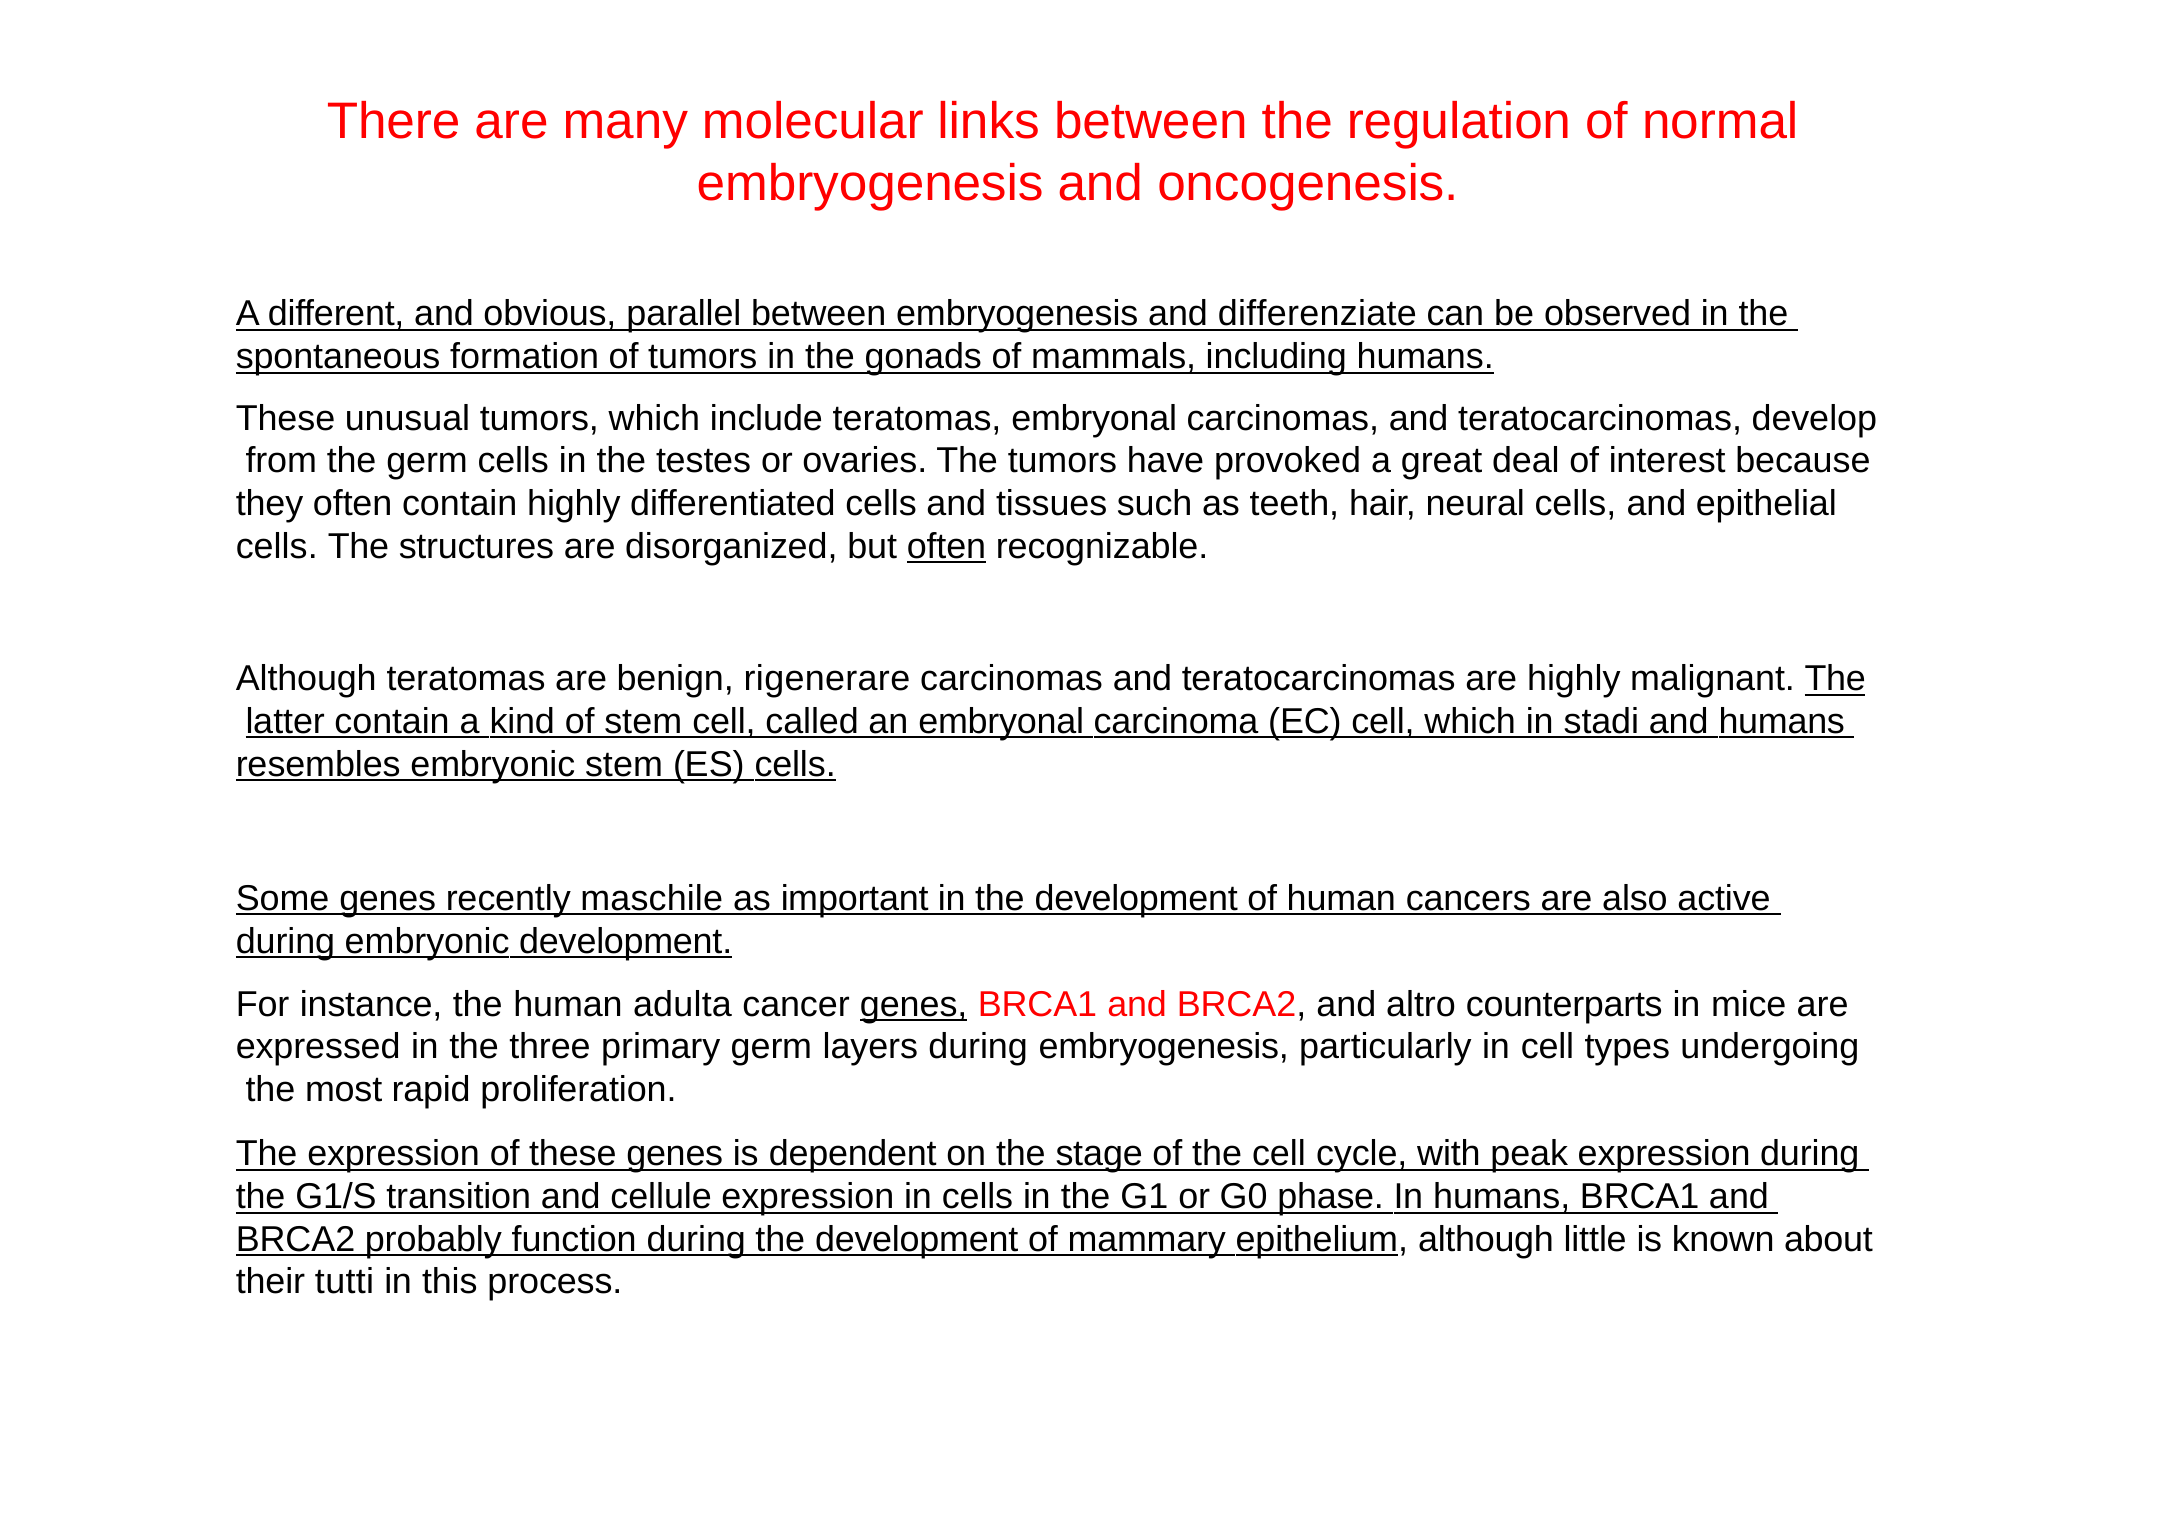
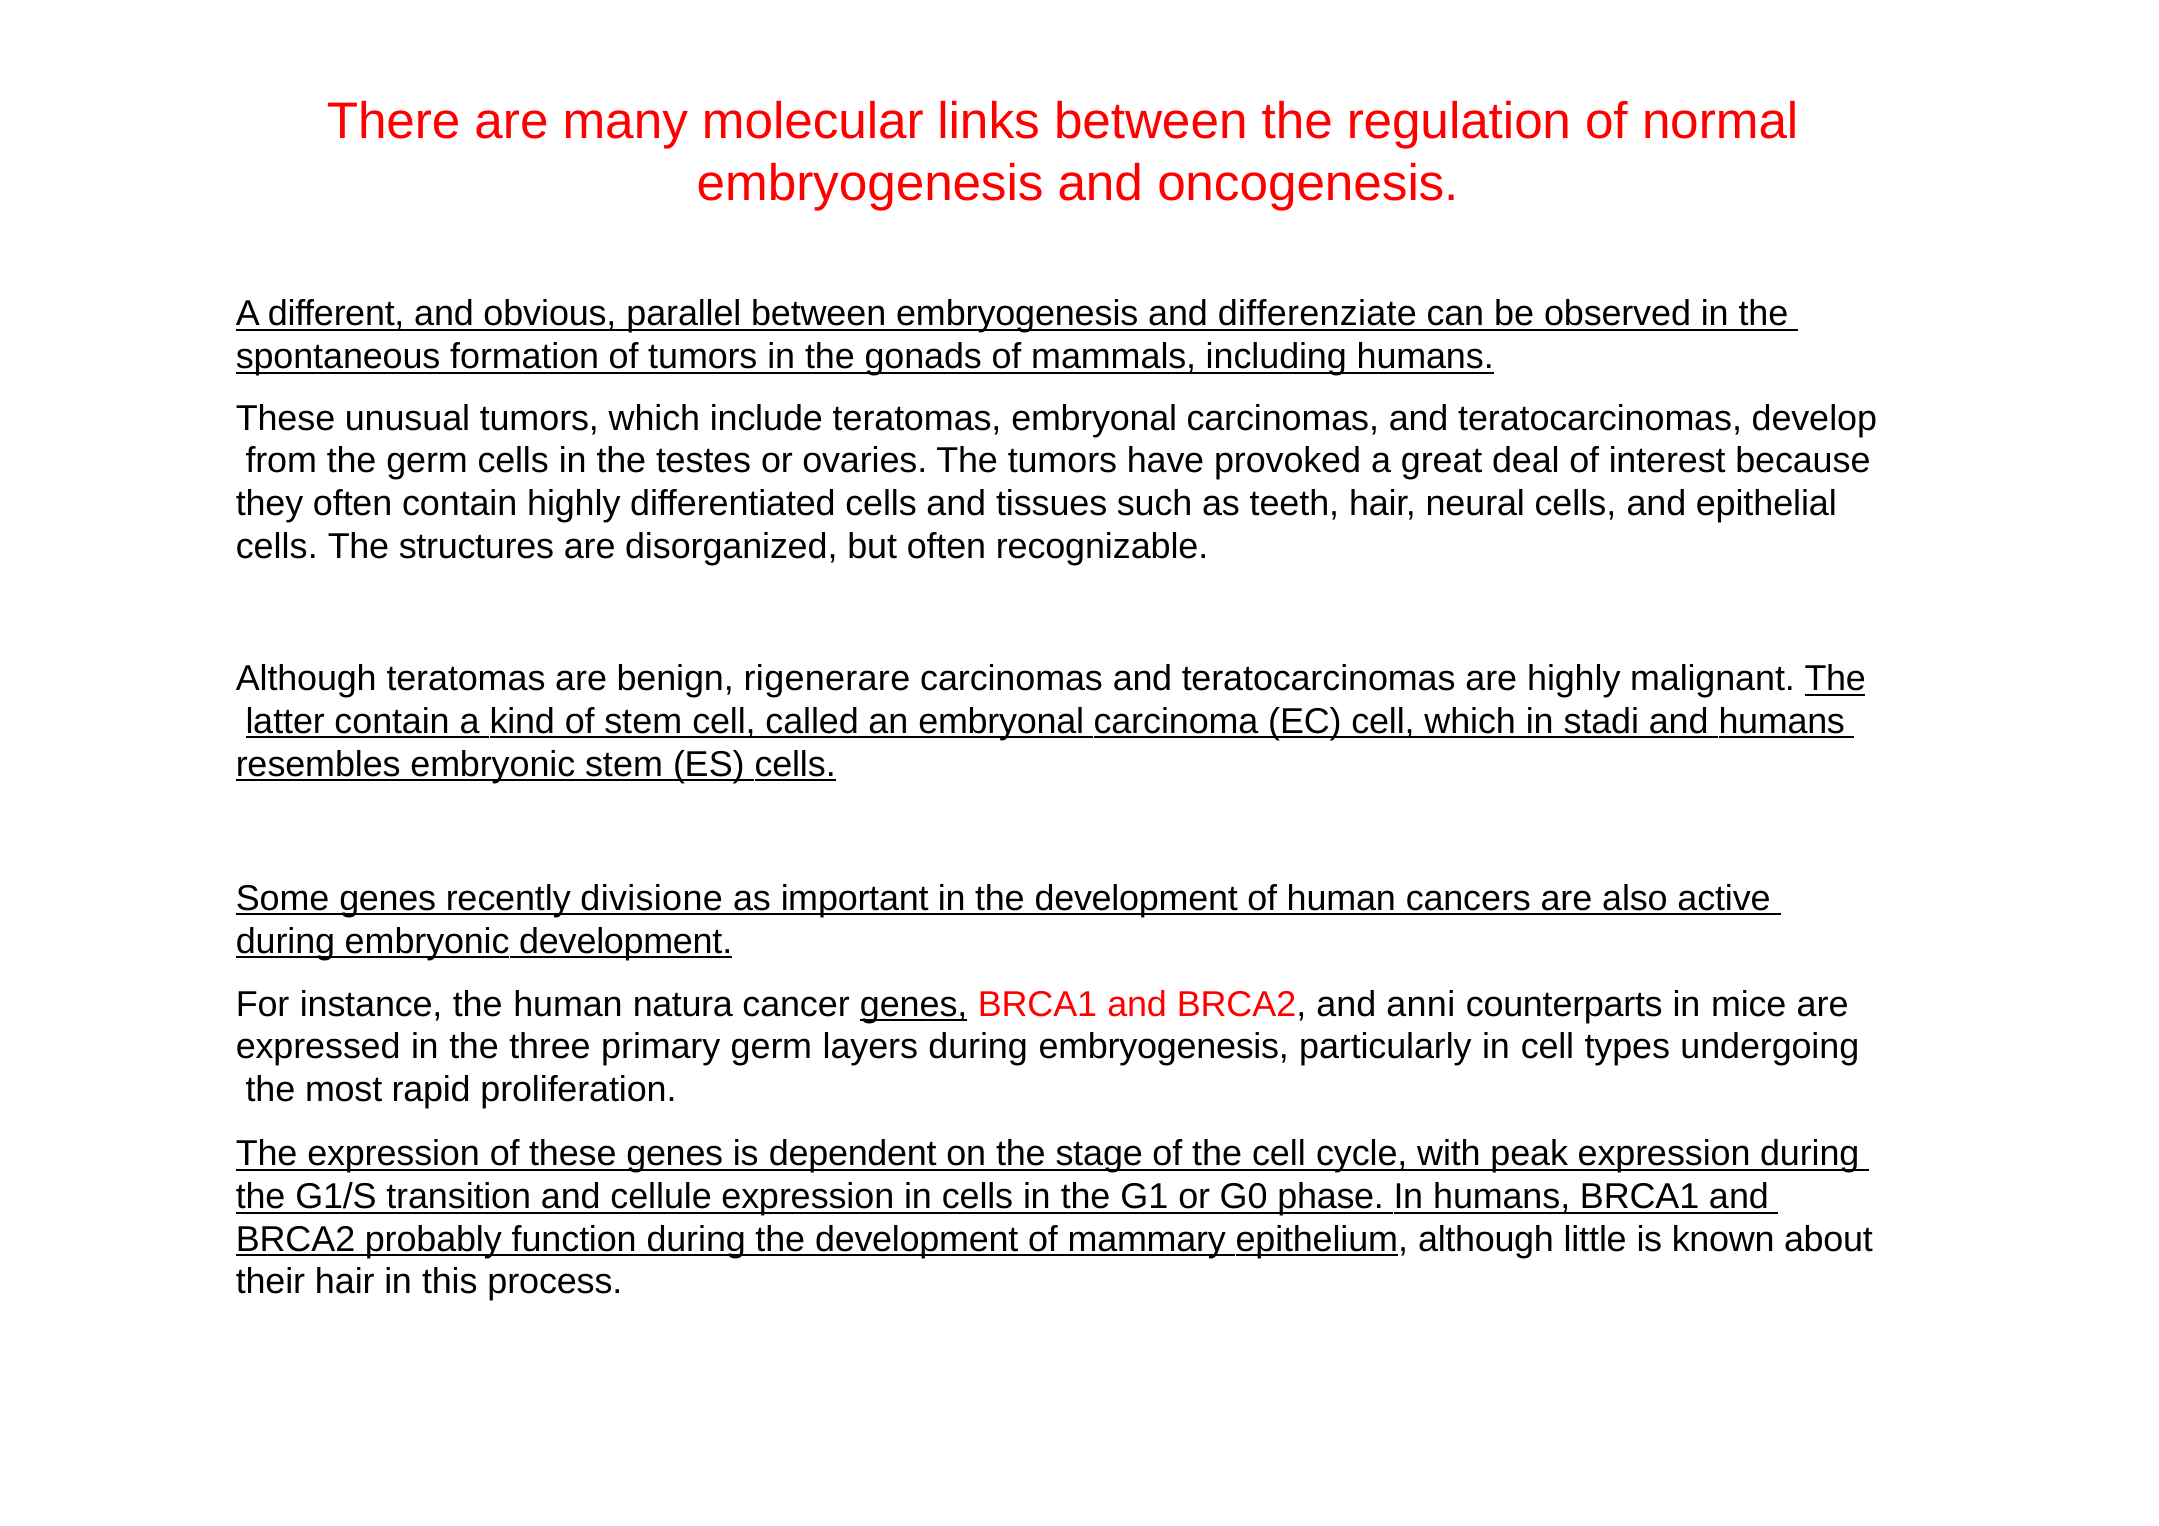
often at (946, 546) underline: present -> none
maschile: maschile -> divisione
adulta: adulta -> natura
altro: altro -> anni
their tutti: tutti -> hair
